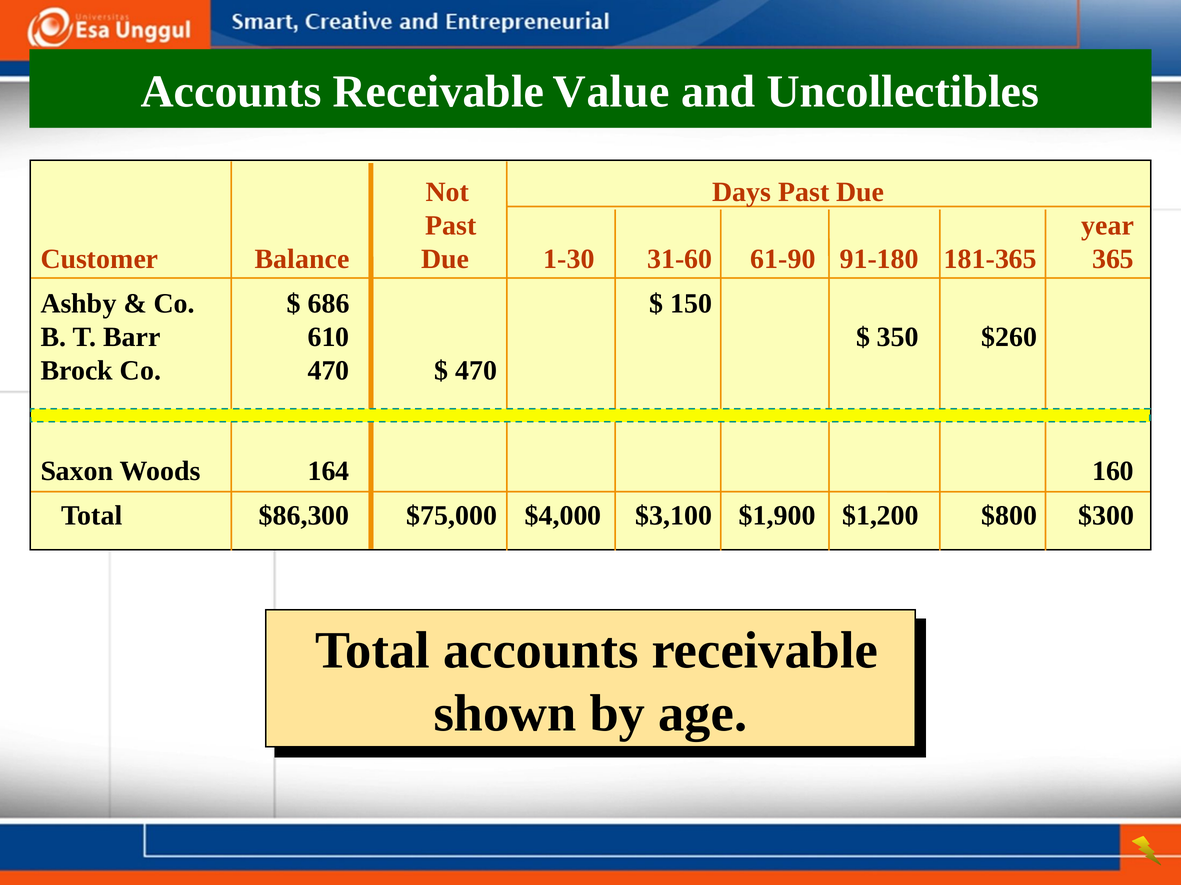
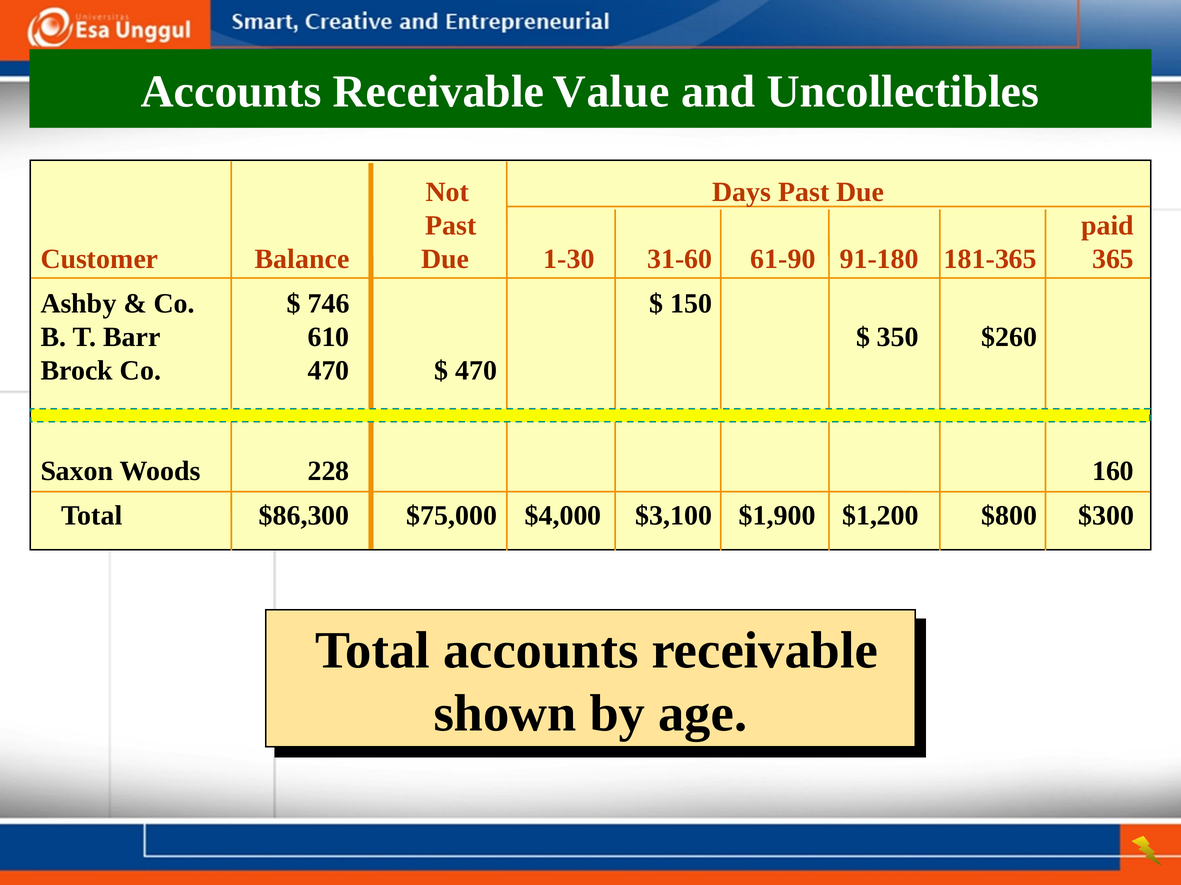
year: year -> paid
686: 686 -> 746
164: 164 -> 228
